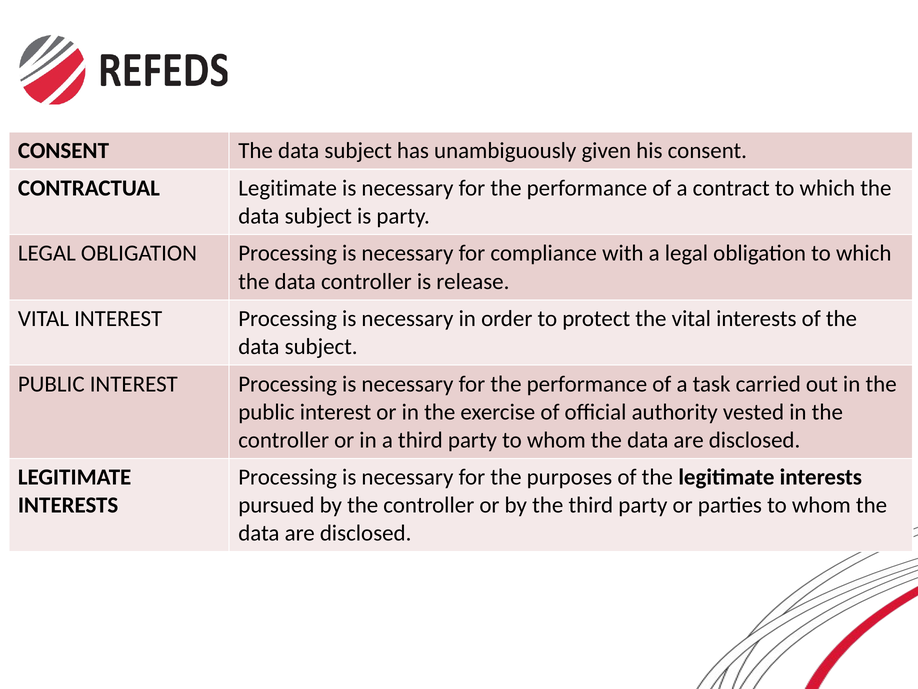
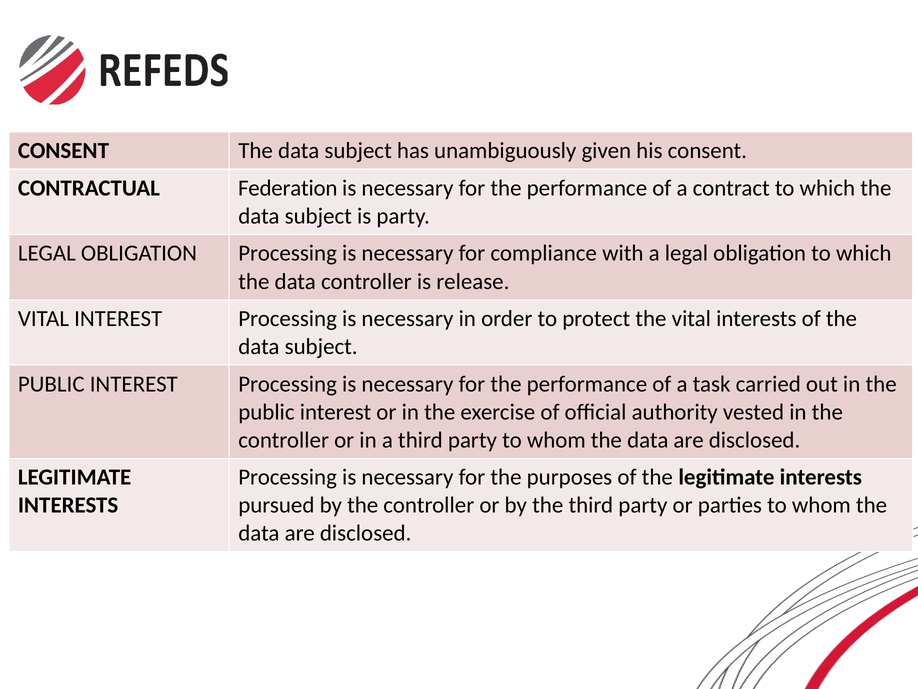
CONTRACTUAL Legitimate: Legitimate -> Federation
